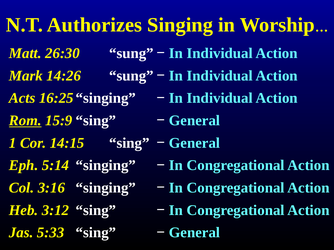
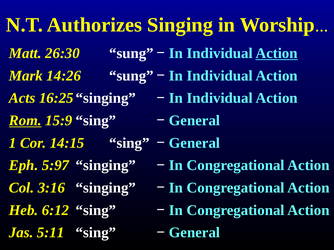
Action at (277, 53) underline: none -> present
5:14: 5:14 -> 5:97
3:12: 3:12 -> 6:12
5:33: 5:33 -> 5:11
